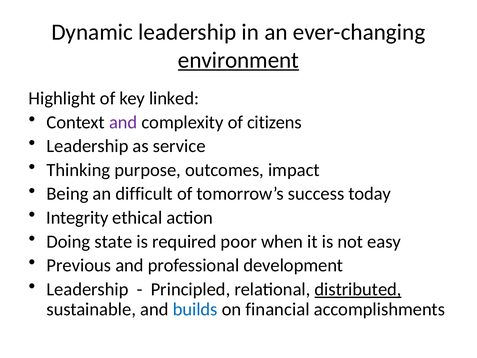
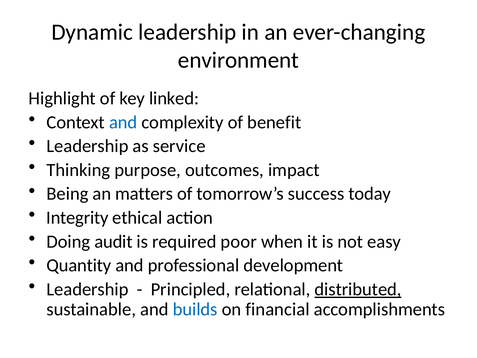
environment underline: present -> none
and at (123, 122) colour: purple -> blue
citizens: citizens -> benefit
difficult: difficult -> matters
state: state -> audit
Previous: Previous -> Quantity
